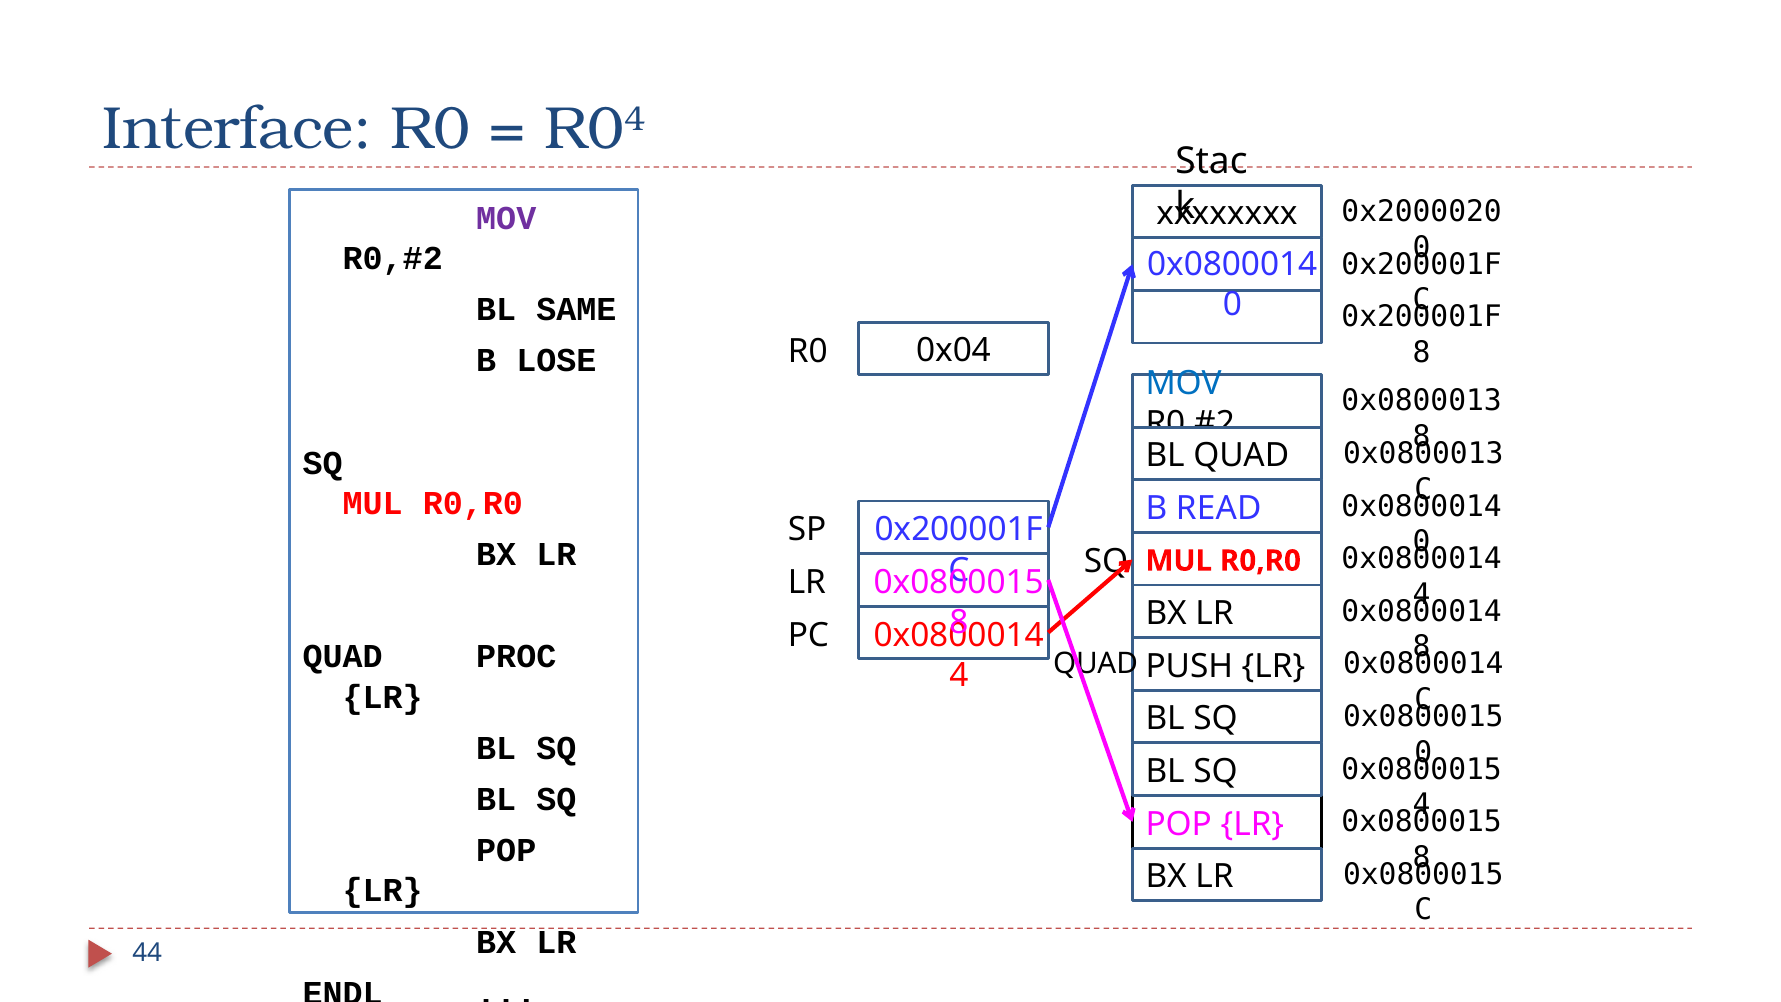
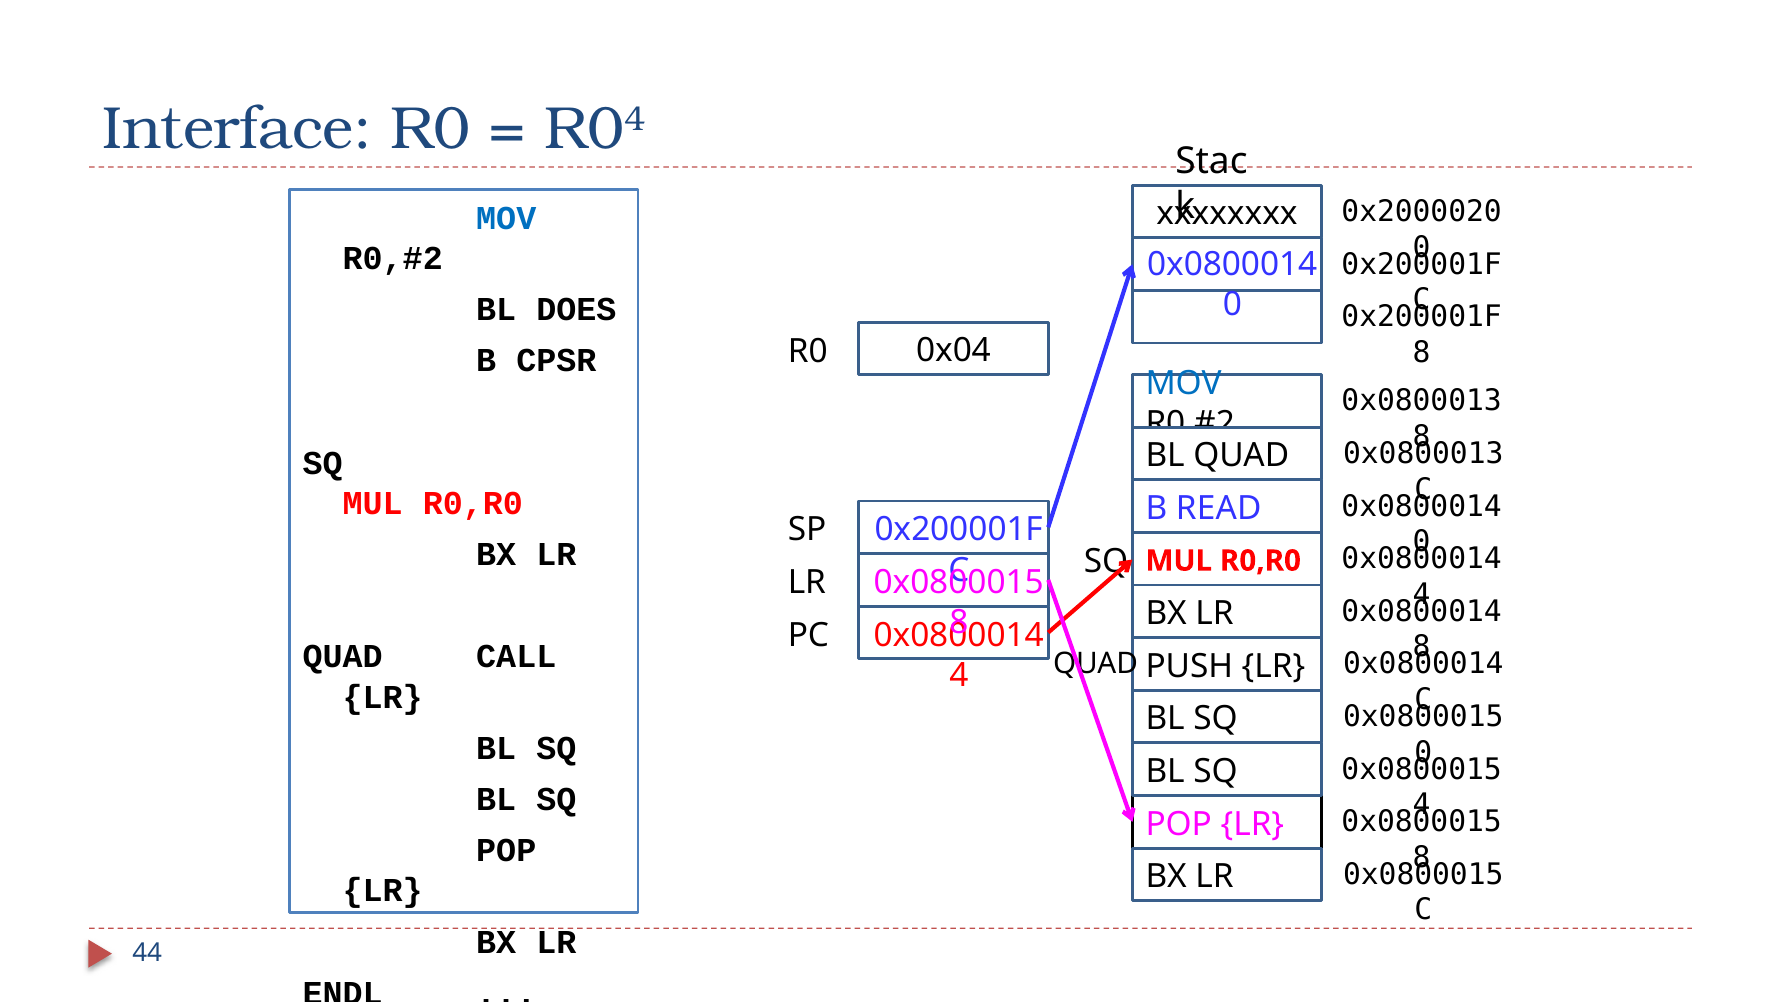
MOV at (506, 218) colour: purple -> blue
SAME: SAME -> DOES
LOSE: LOSE -> CPSR
PROC: PROC -> CALL
